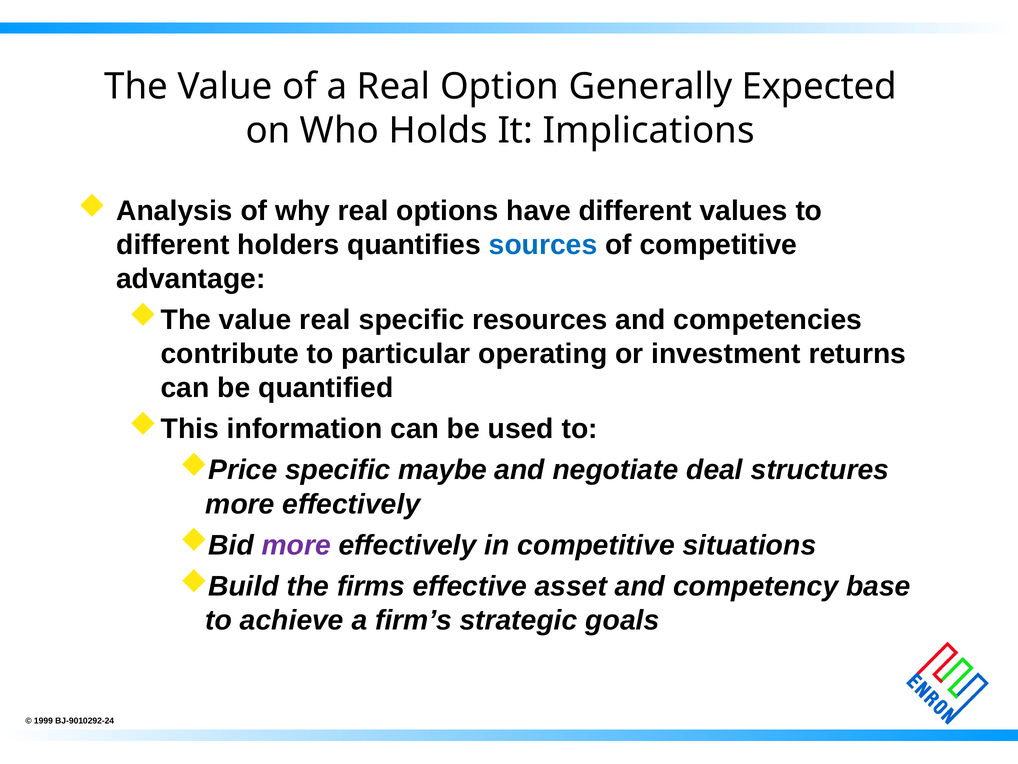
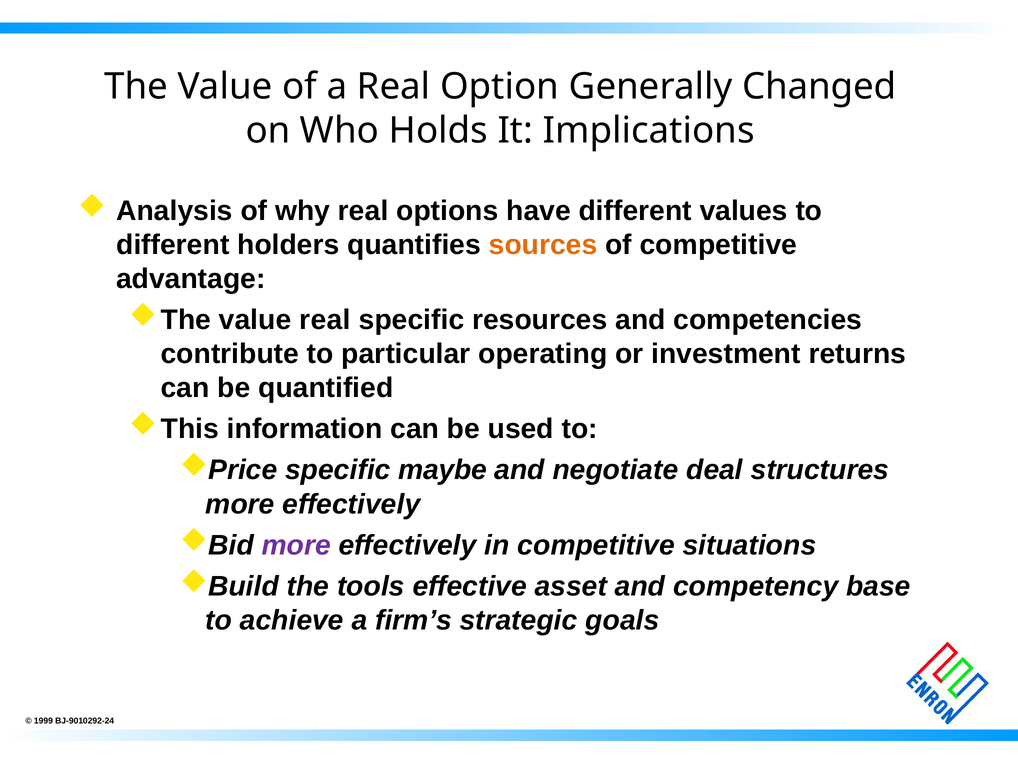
Expected: Expected -> Changed
sources colour: blue -> orange
firms: firms -> tools
